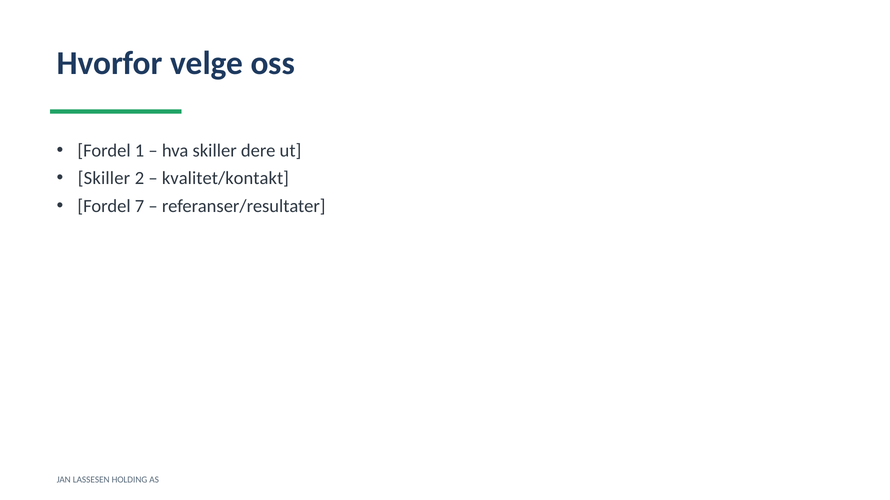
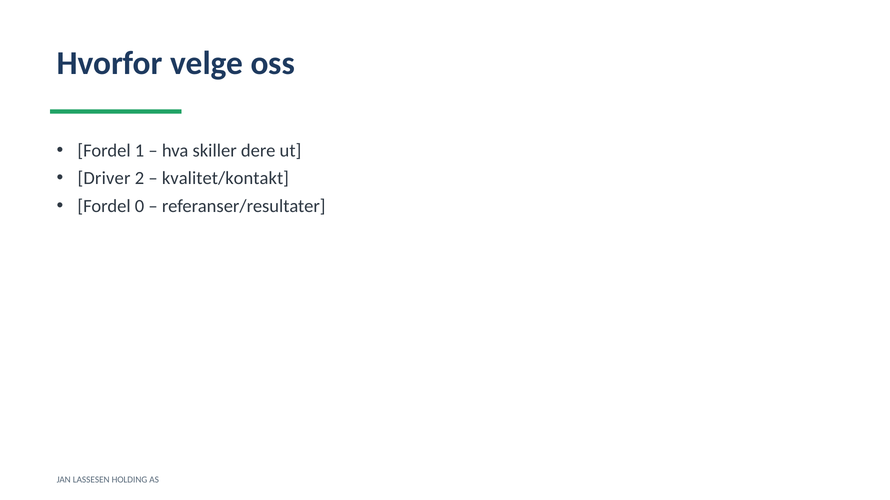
Skiller at (104, 179): Skiller -> Driver
7: 7 -> 0
